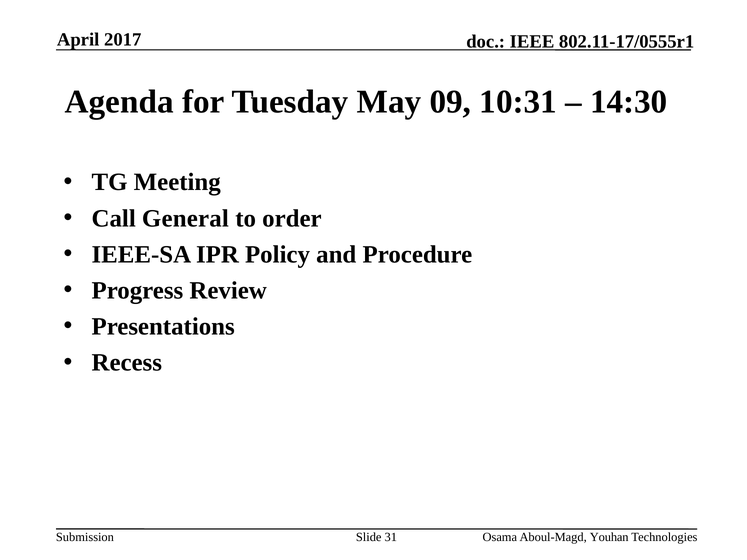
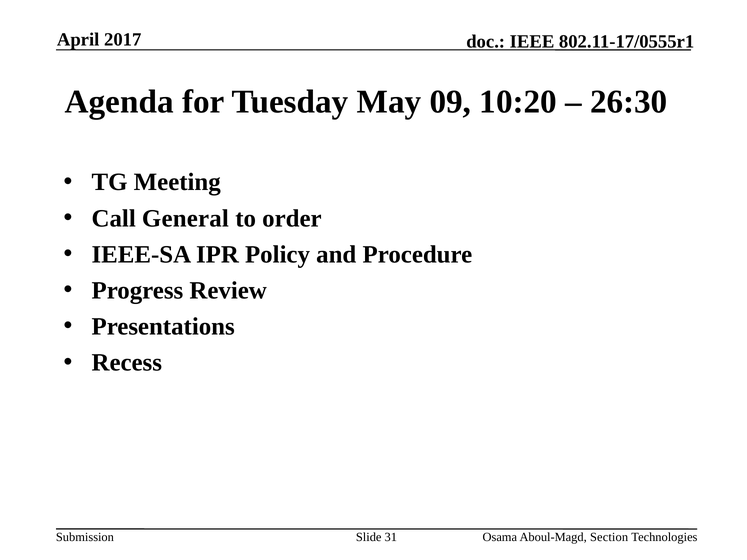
10:31: 10:31 -> 10:20
14:30: 14:30 -> 26:30
Youhan: Youhan -> Section
